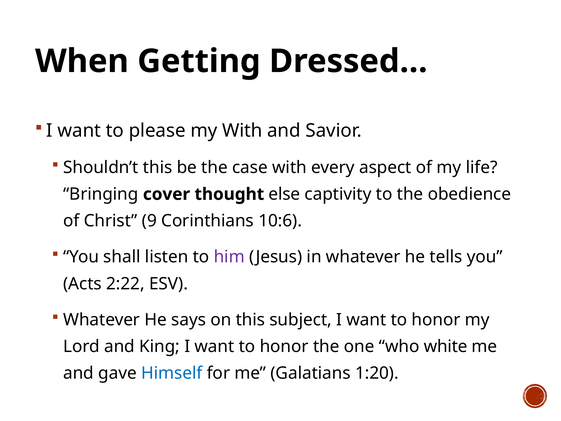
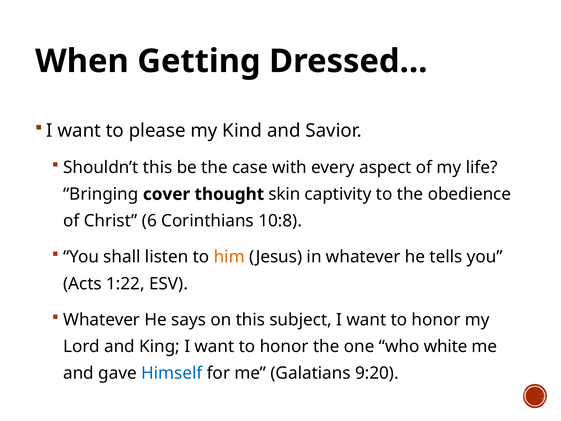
my With: With -> Kind
else: else -> skin
9: 9 -> 6
10:6: 10:6 -> 10:8
him colour: purple -> orange
2:22: 2:22 -> 1:22
1:20: 1:20 -> 9:20
